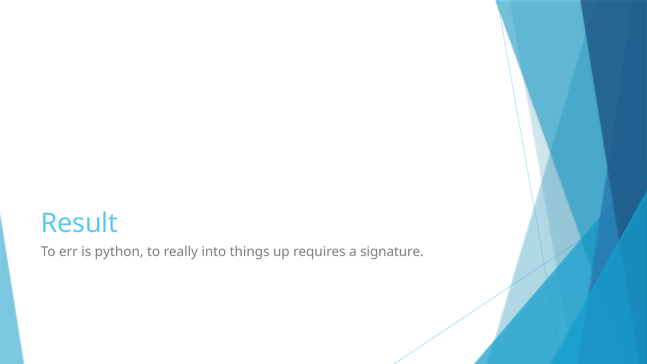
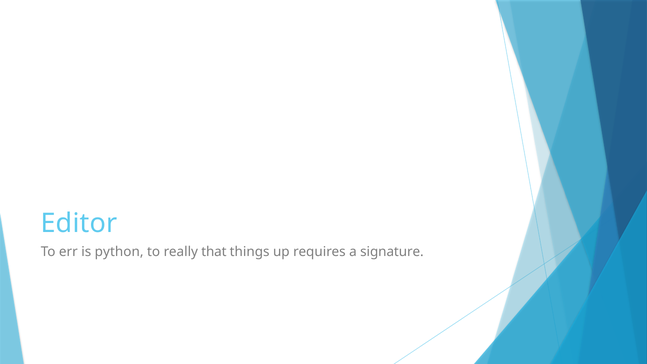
Result: Result -> Editor
into: into -> that
